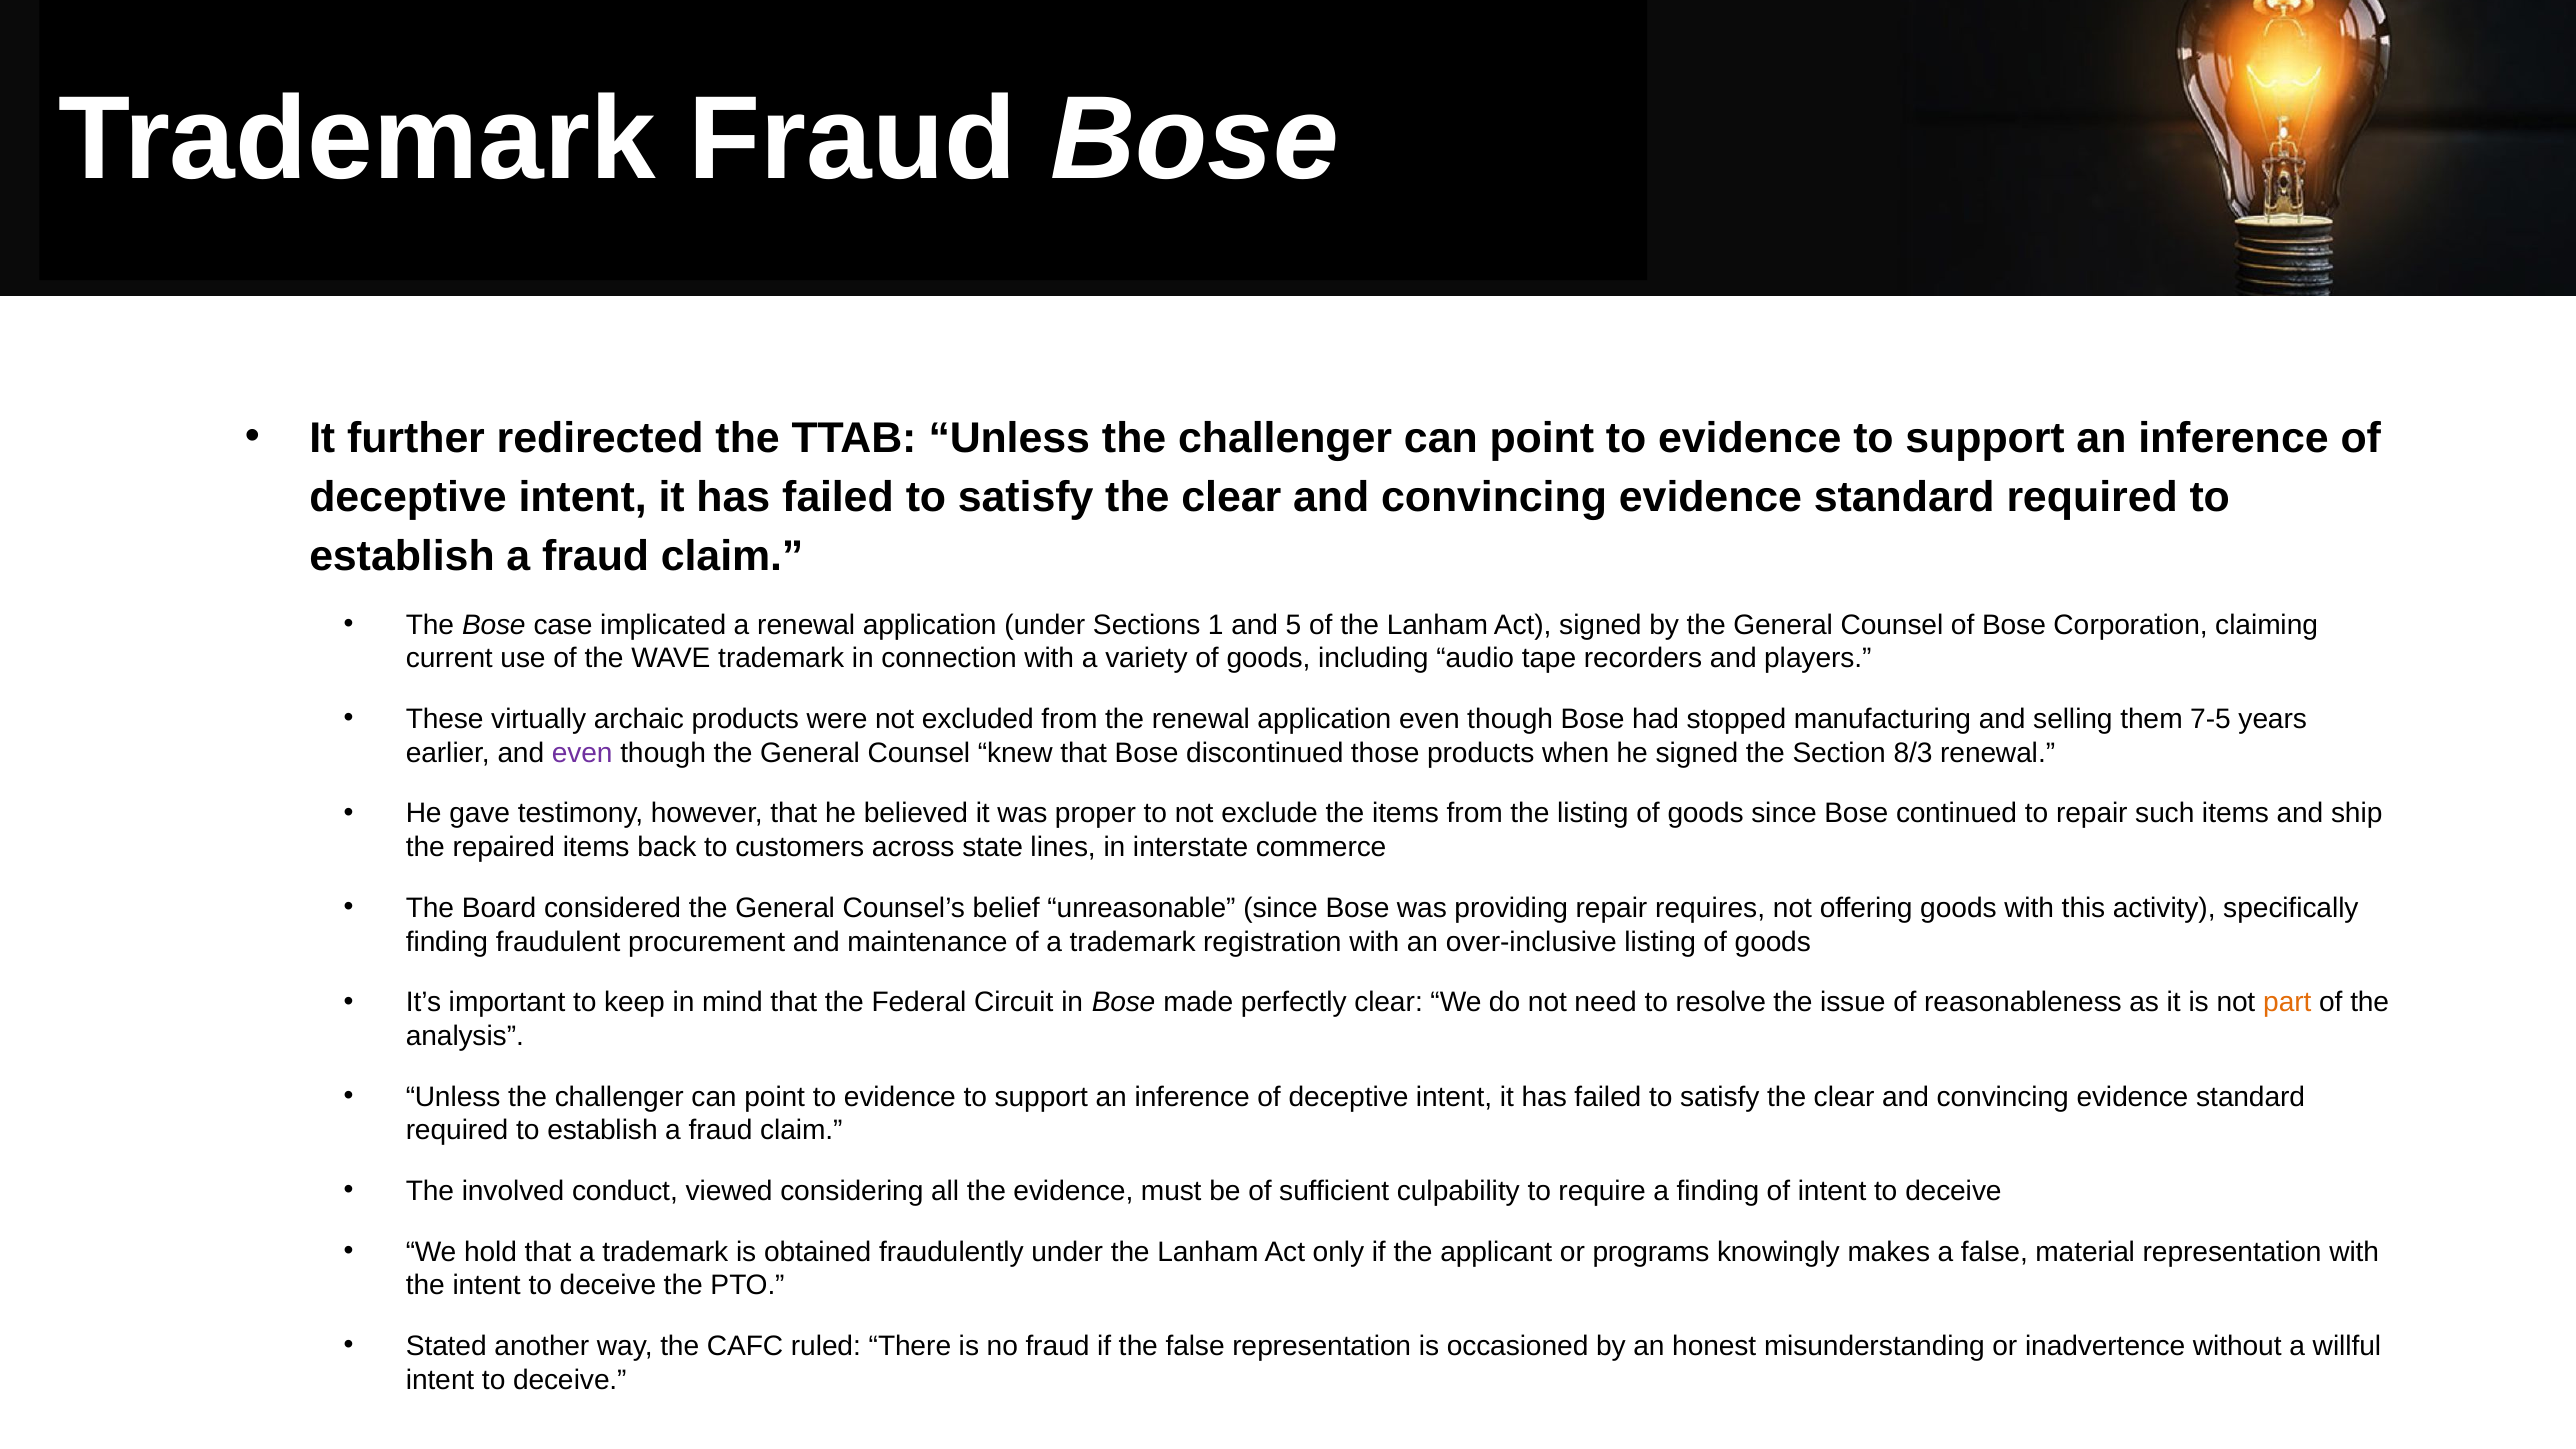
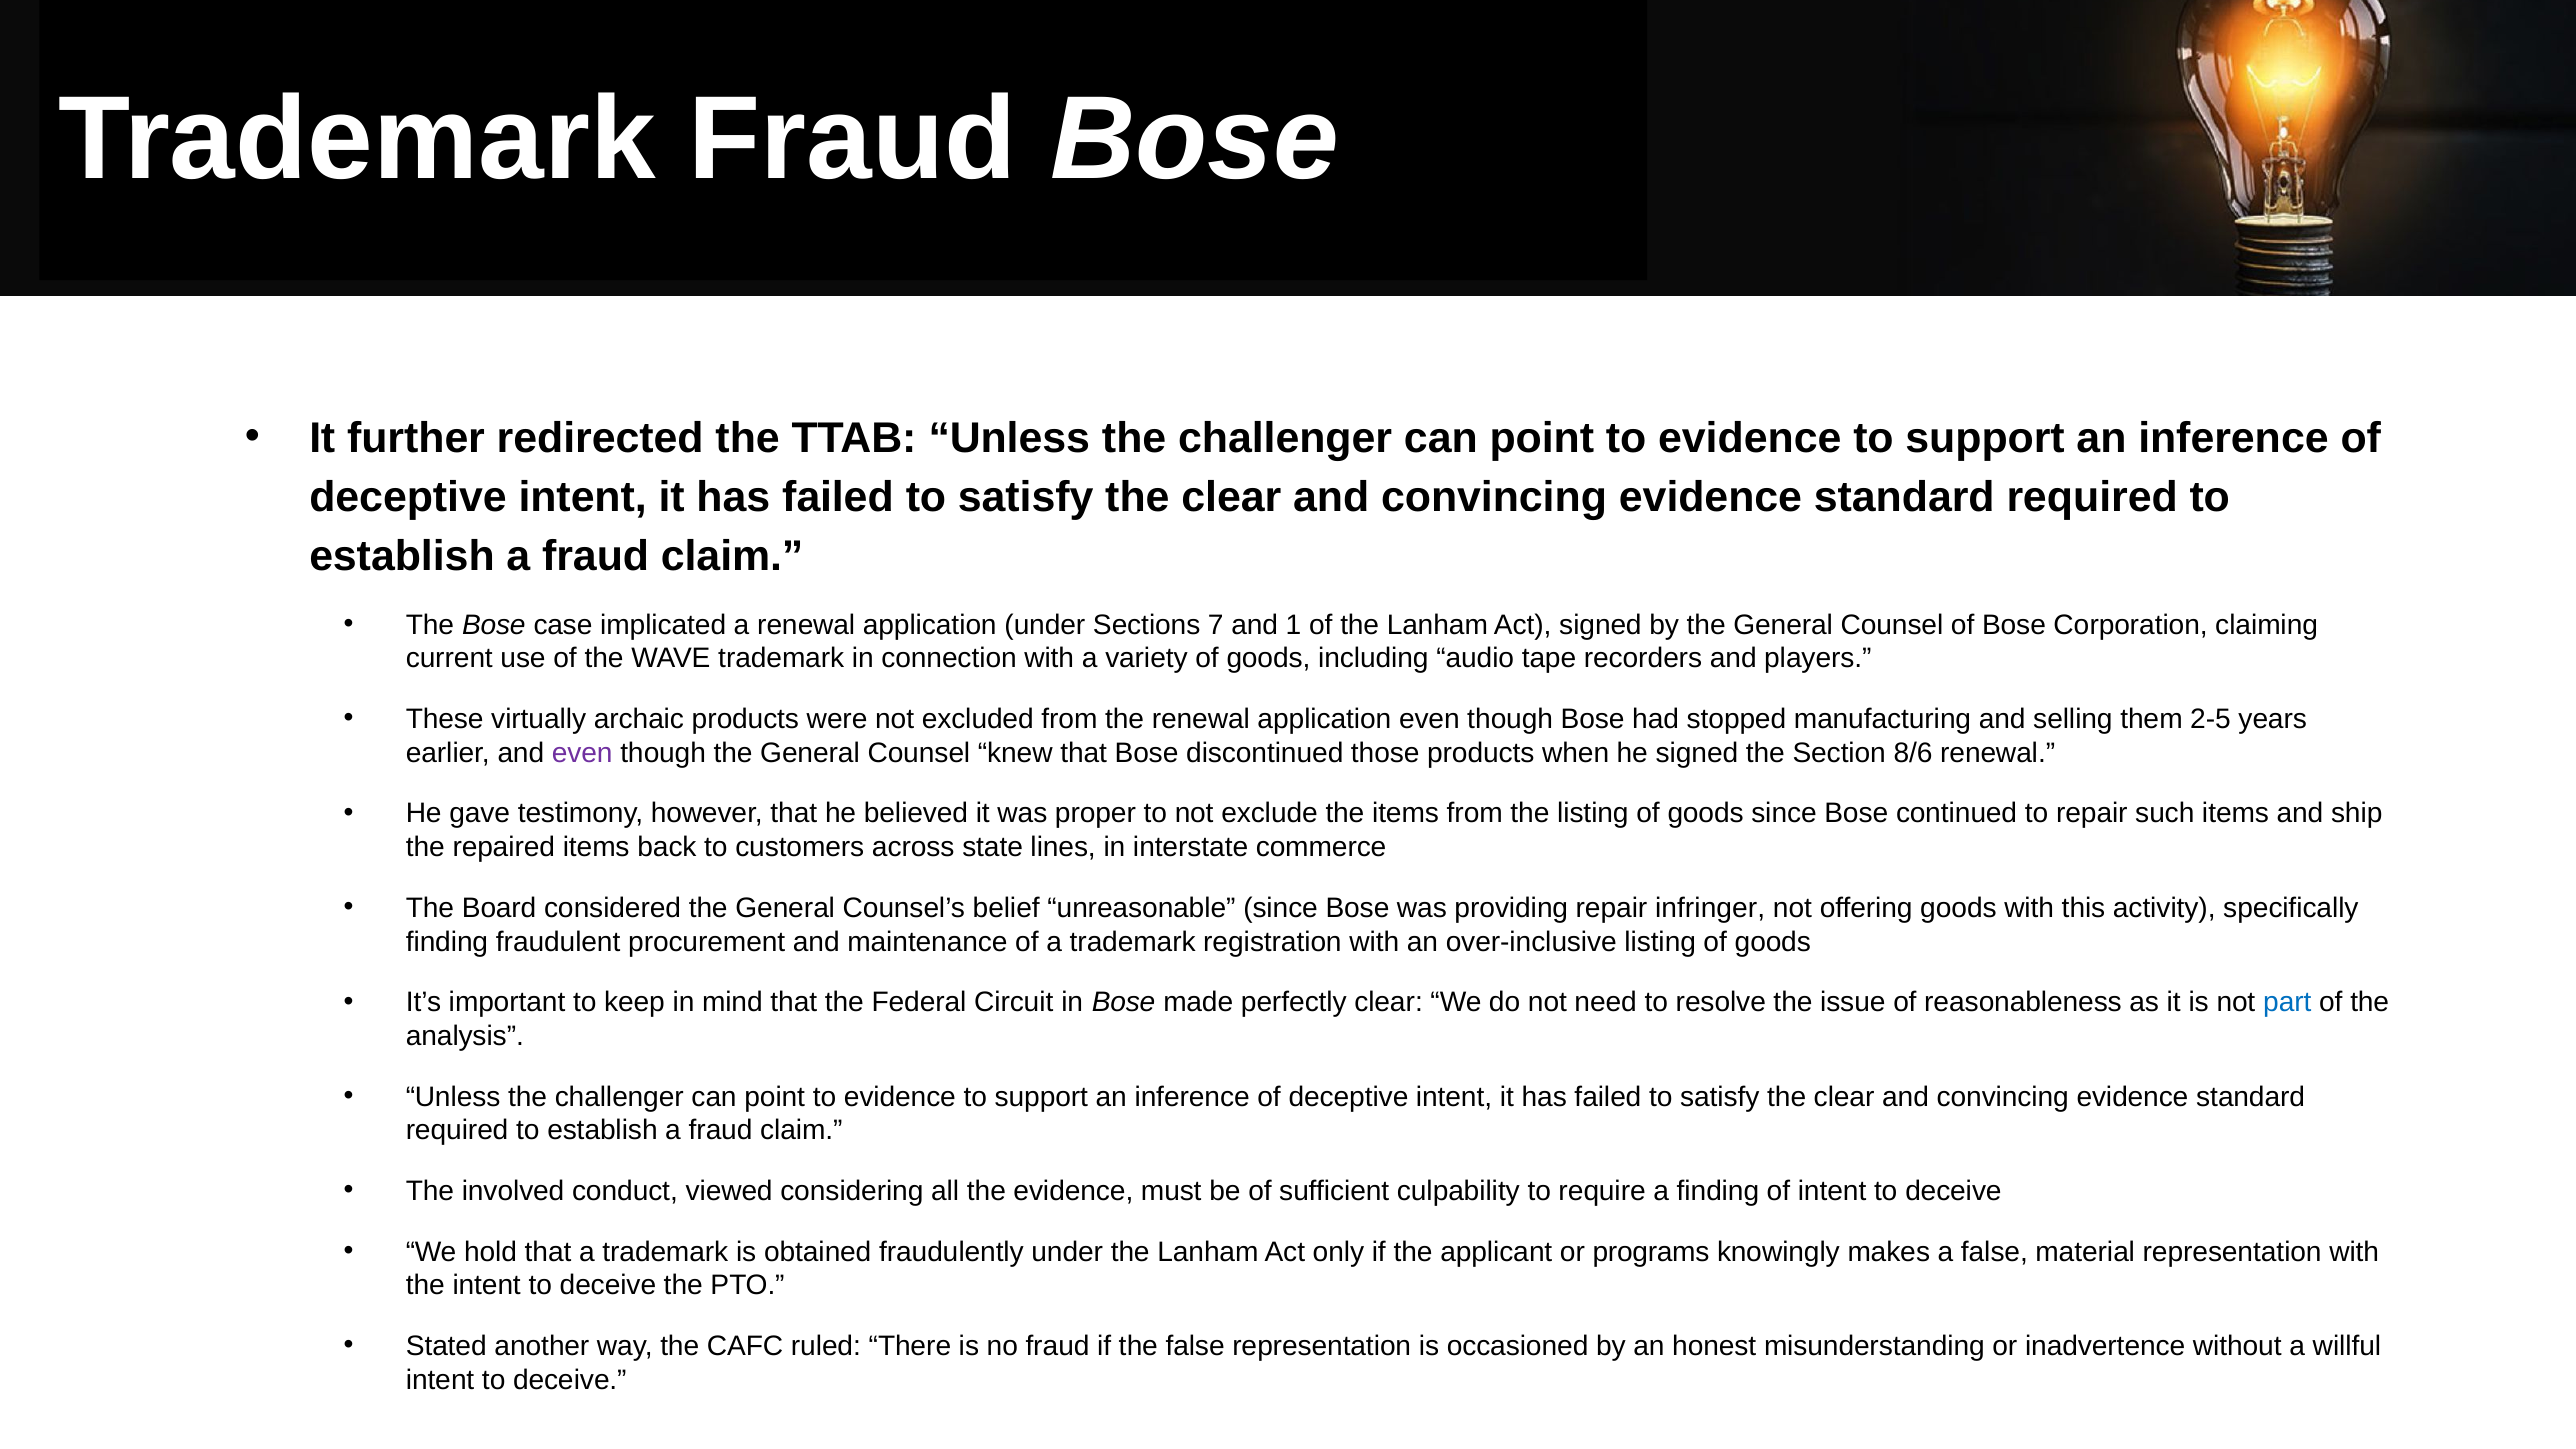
1: 1 -> 7
5: 5 -> 1
7-5: 7-5 -> 2-5
8/3: 8/3 -> 8/6
requires: requires -> infringer
part colour: orange -> blue
